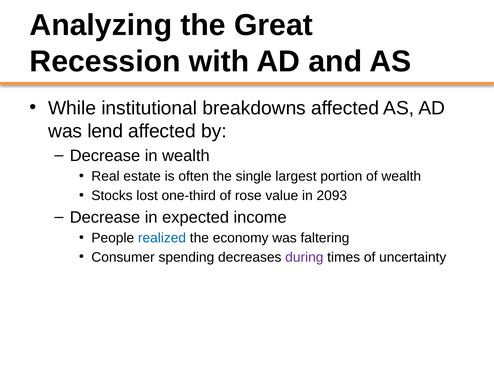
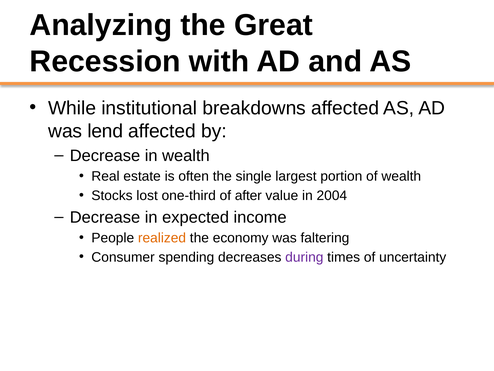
rose: rose -> after
2093: 2093 -> 2004
realized colour: blue -> orange
